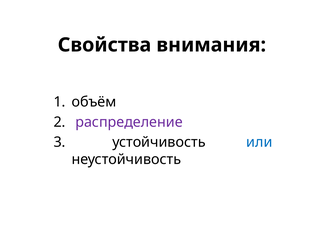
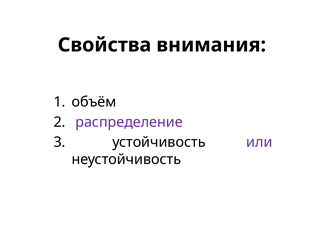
или colour: blue -> purple
